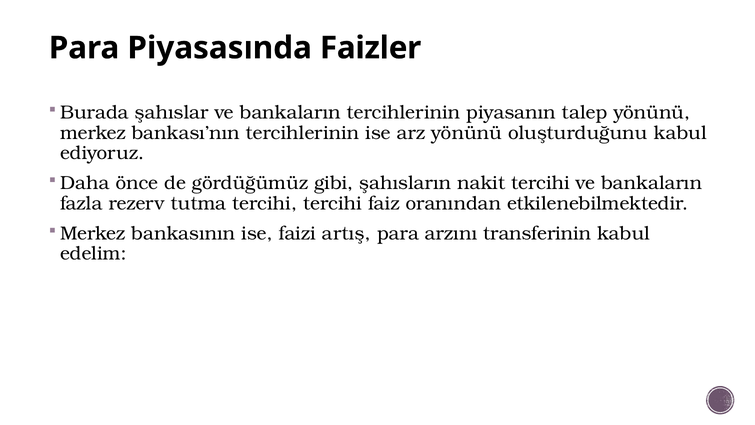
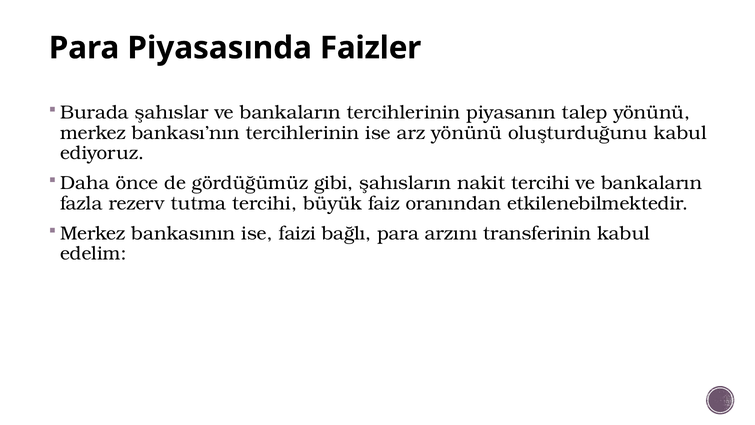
tercihi tercihi: tercihi -> büyük
artış: artış -> bağlı
